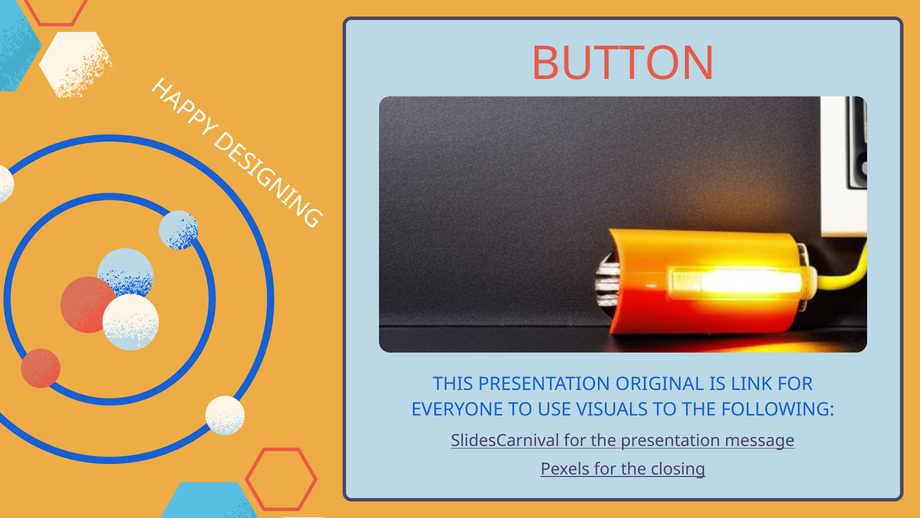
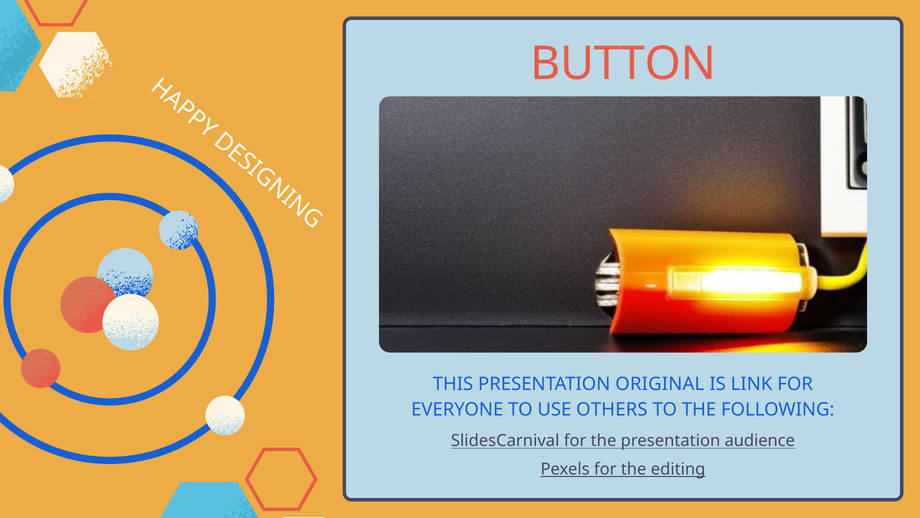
VISUALS: VISUALS -> OTHERS
message: message -> audience
closing: closing -> editing
